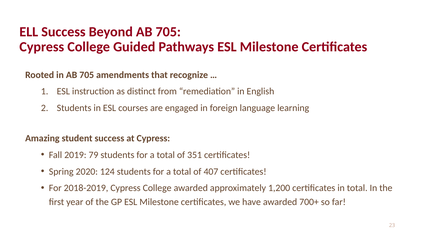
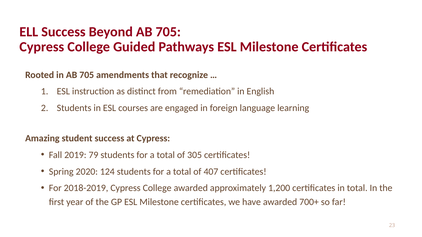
351: 351 -> 305
